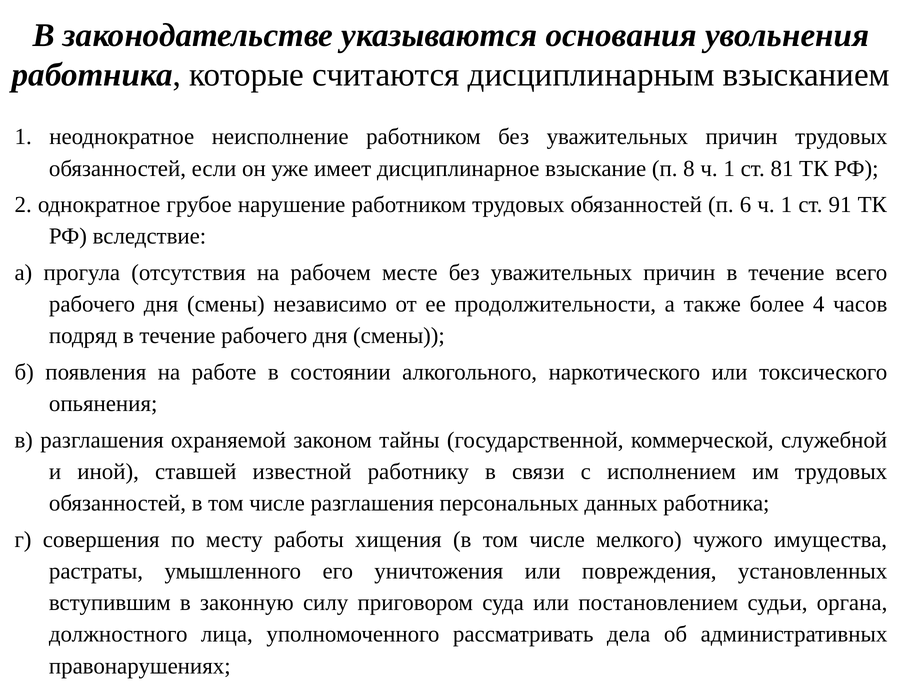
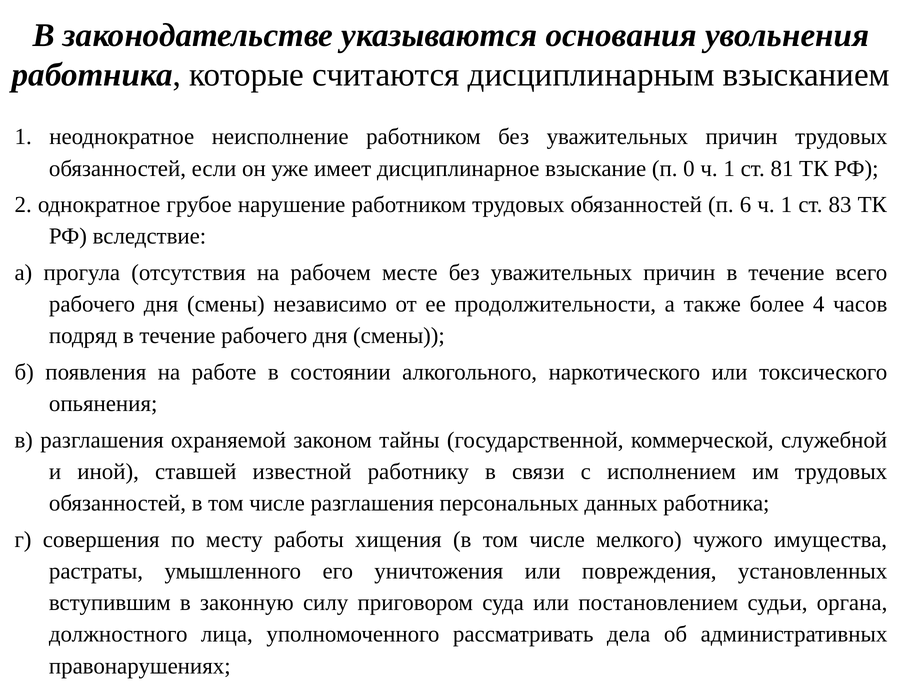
8: 8 -> 0
91: 91 -> 83
